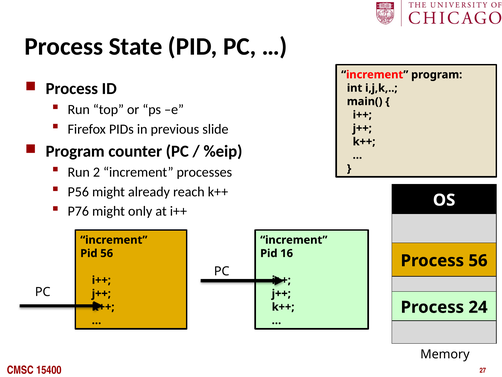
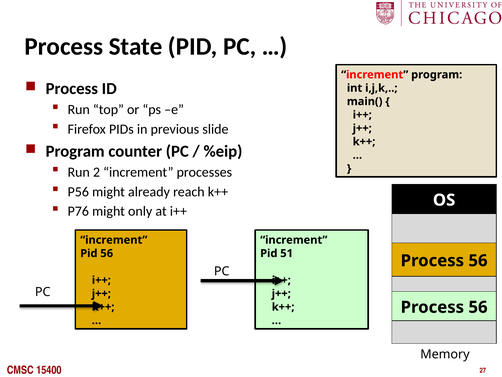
16: 16 -> 51
24 at (478, 307): 24 -> 56
